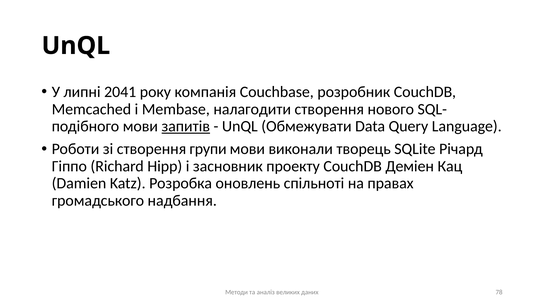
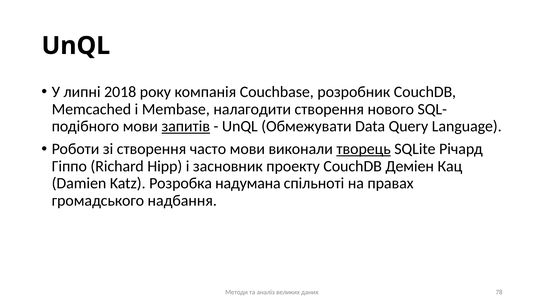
2041: 2041 -> 2018
групи: групи -> часто
творець underline: none -> present
оновлень: оновлень -> надумана
